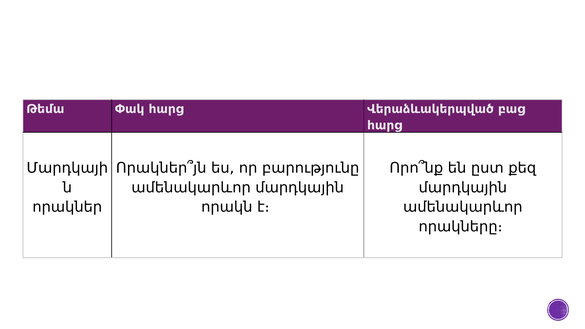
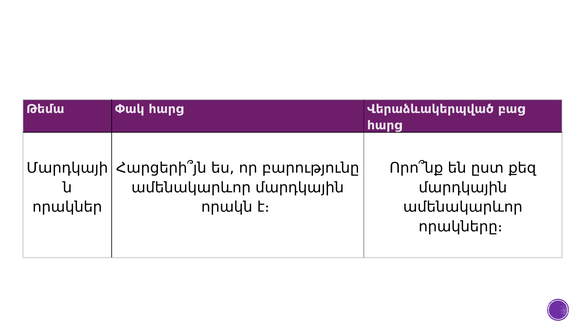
Որակներ՞յն: Որակներ՞յն -> Հարցերի՞յն
